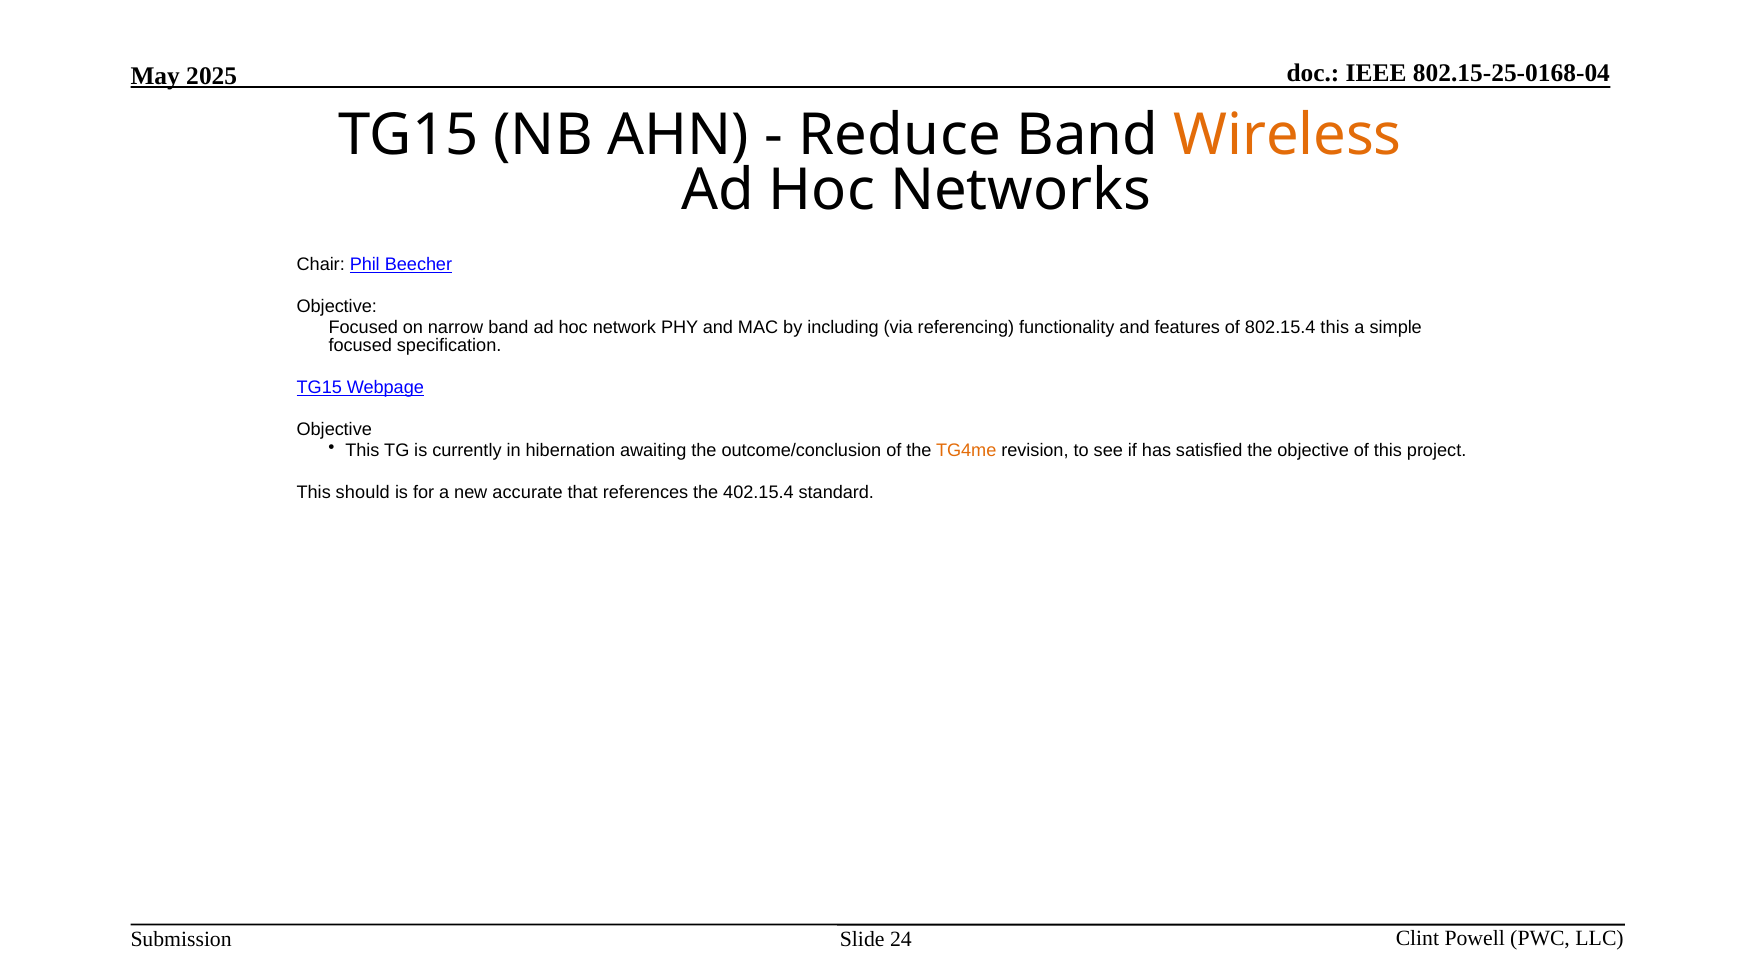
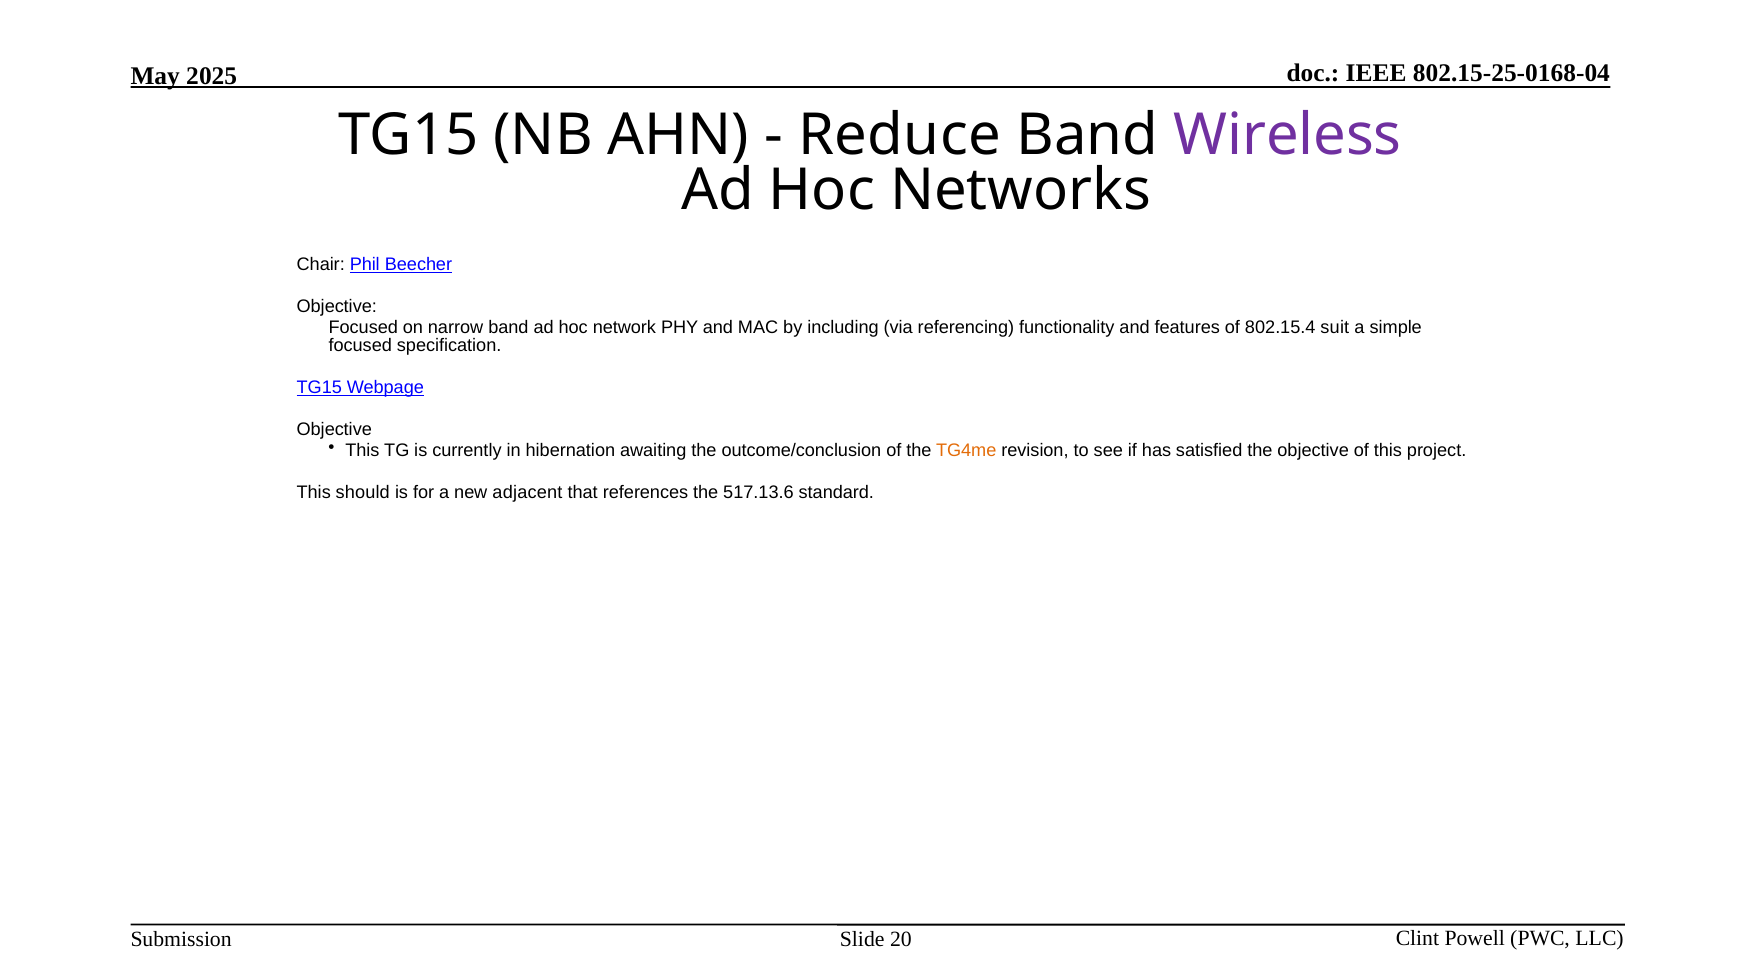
Wireless colour: orange -> purple
802.15.4 this: this -> suit
accurate: accurate -> adjacent
402.15.4: 402.15.4 -> 517.13.6
24: 24 -> 20
